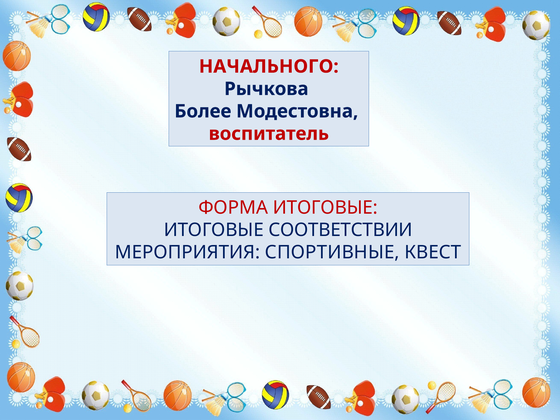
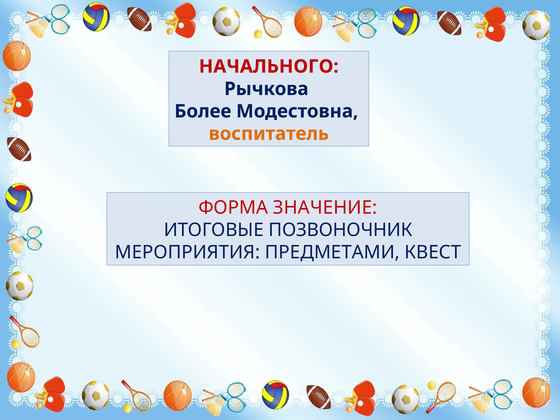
воспитатель colour: red -> orange
ФОРМА ИТОГОВЫЕ: ИТОГОВЫЕ -> ЗНАЧЕНИЕ
СООТВЕТСТВИИ: СООТВЕТСТВИИ -> ПОЗВОНОЧНИК
СПОРТИВНЫЕ: СПОРТИВНЫЕ -> ПРЕДМЕТАМИ
